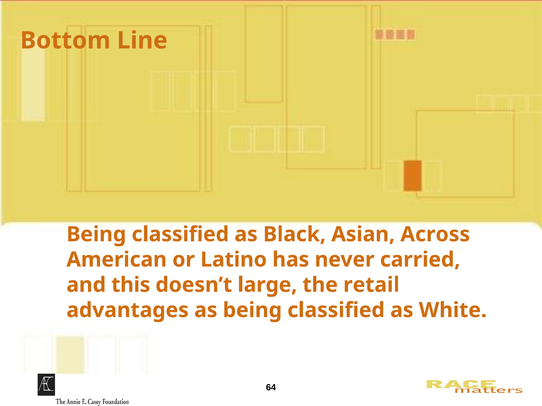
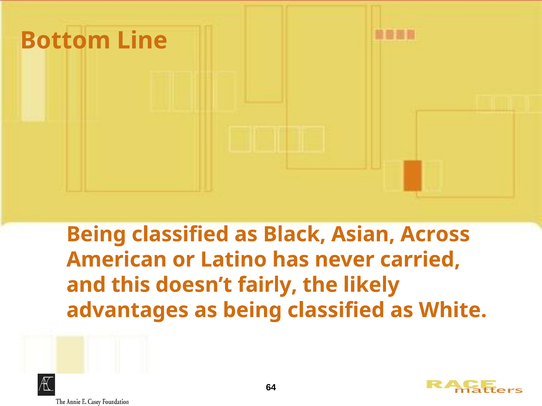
large: large -> fairly
retail: retail -> likely
